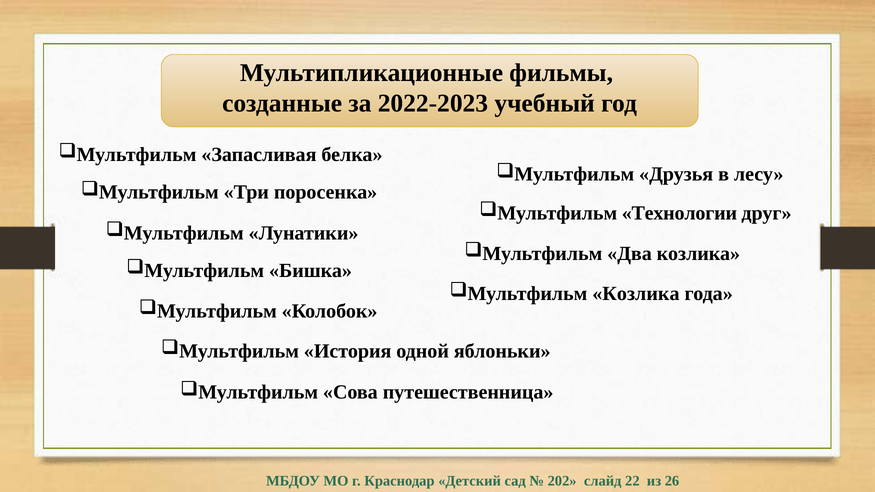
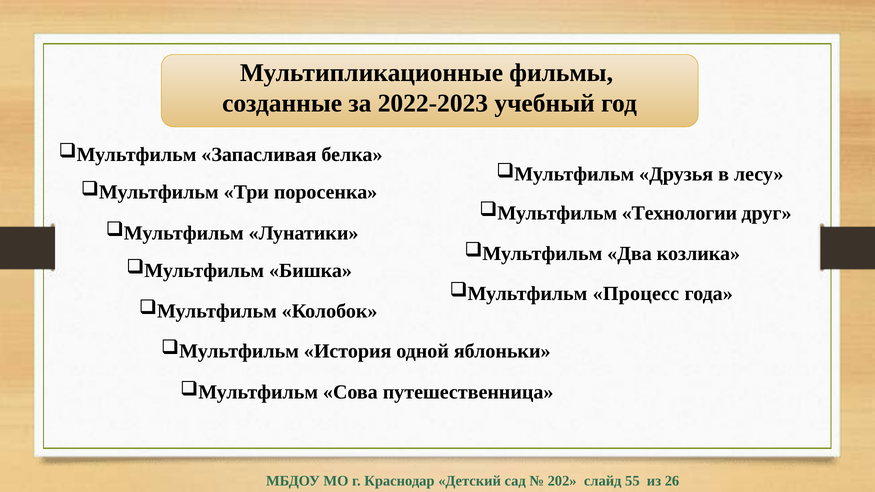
Козлика at (636, 294): Козлика -> Процесс
22: 22 -> 55
